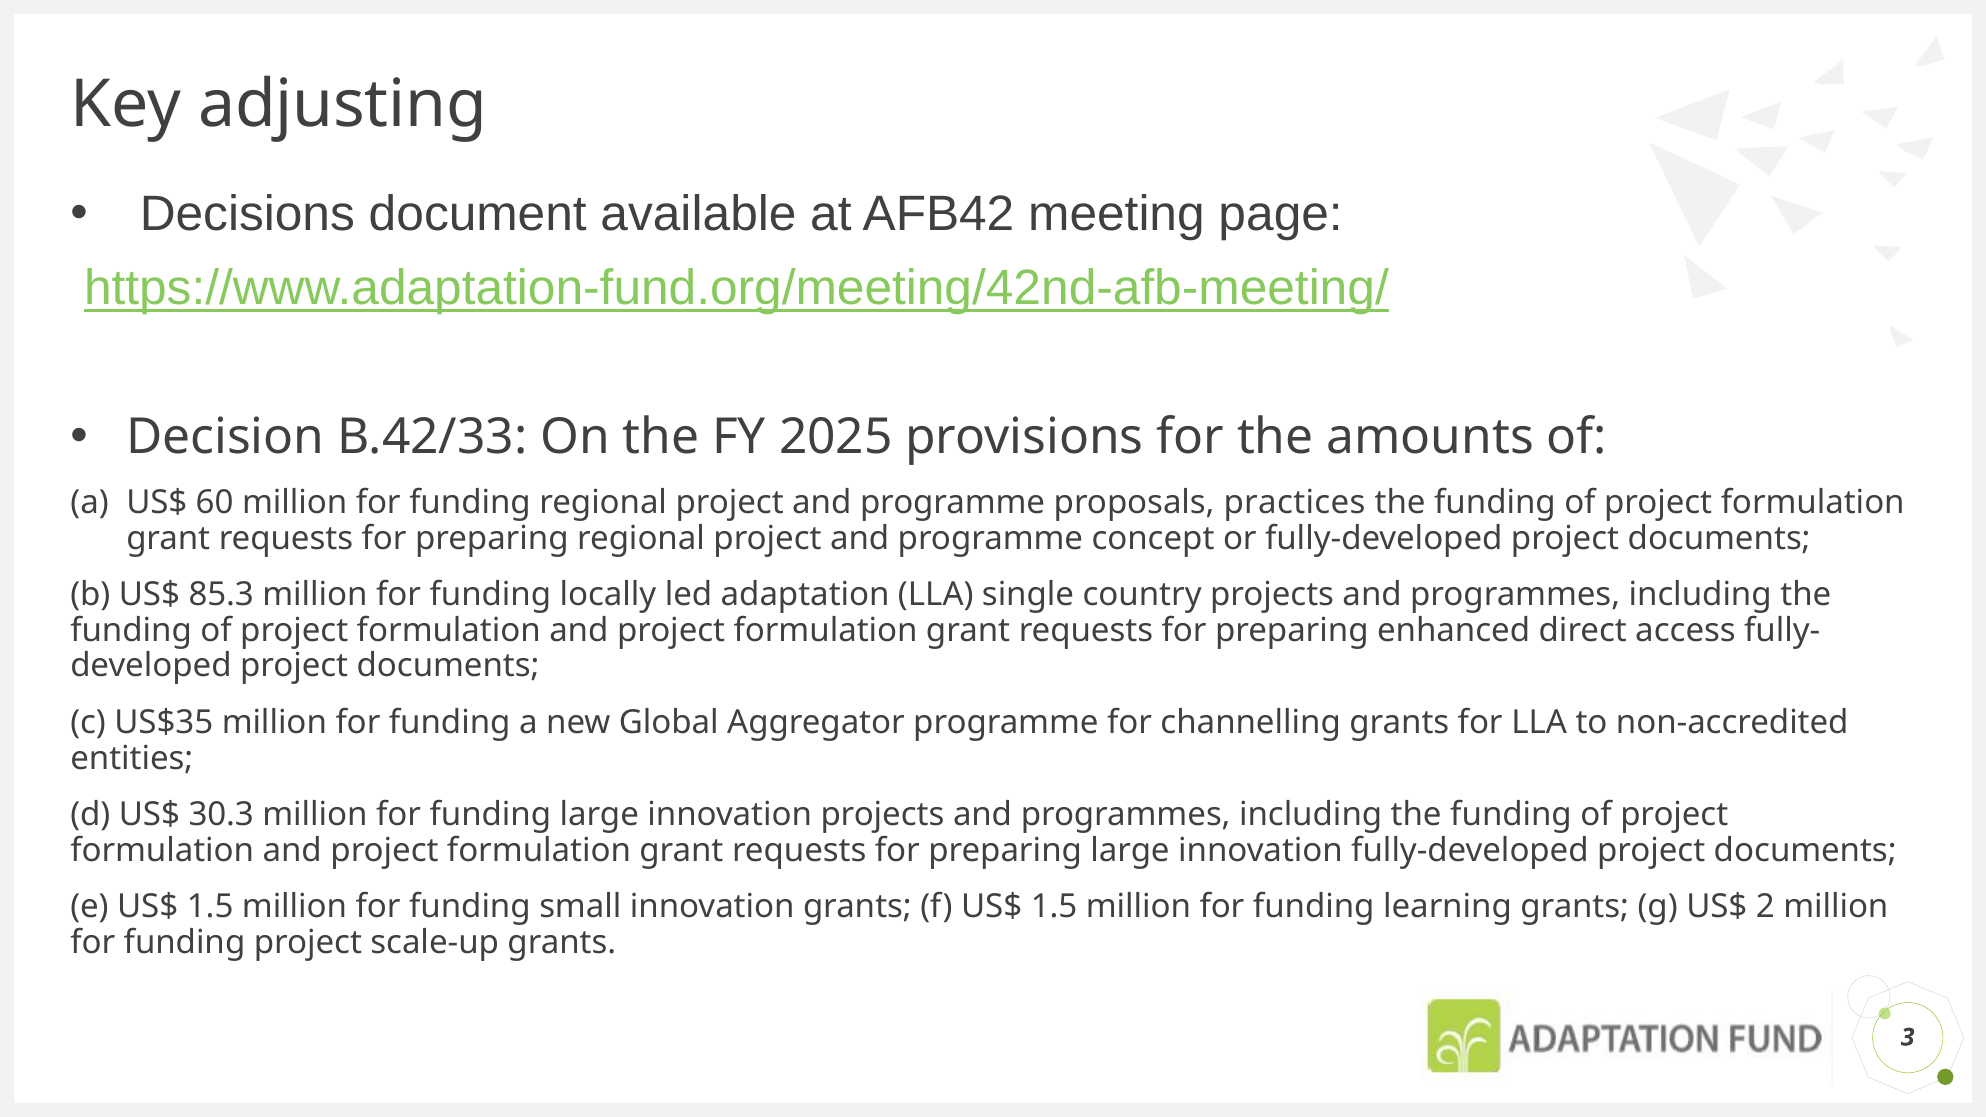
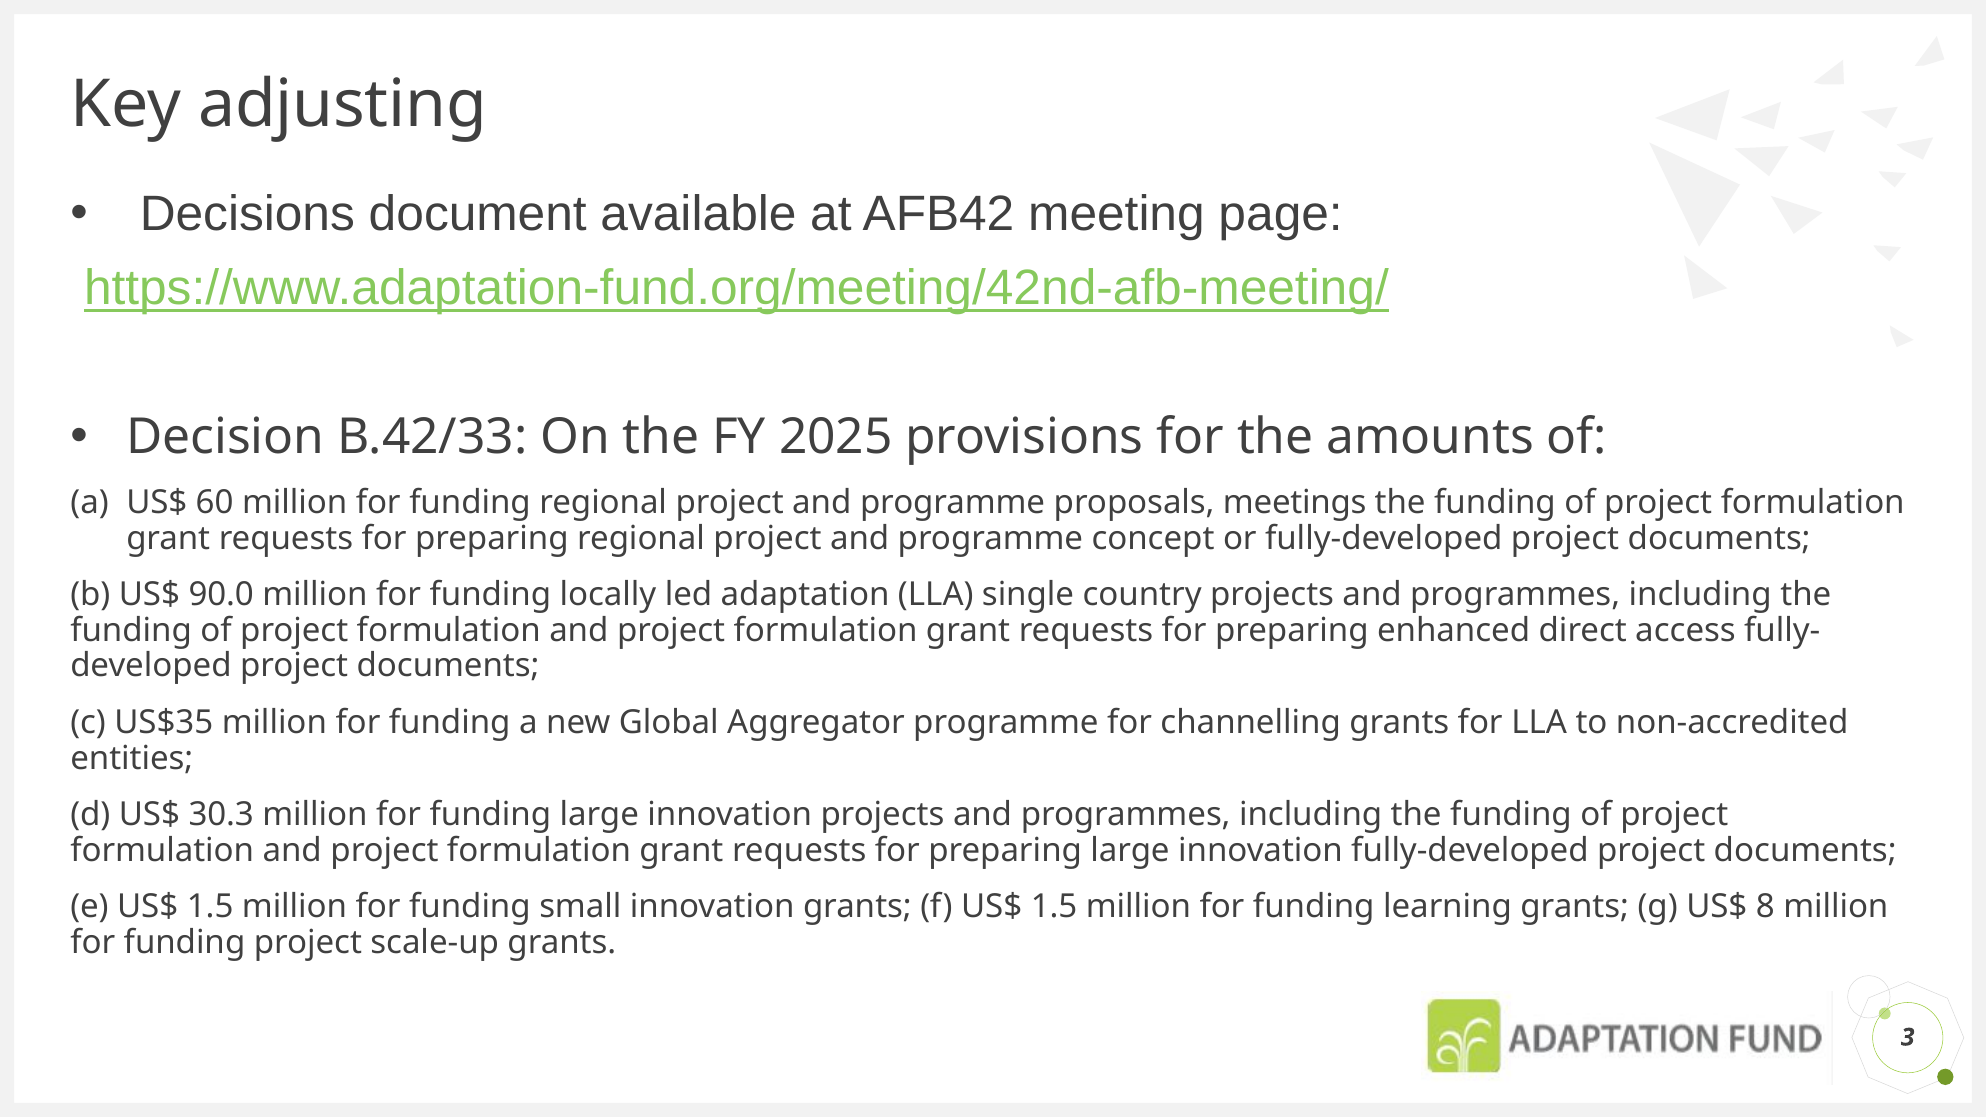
practices: practices -> meetings
85.3: 85.3 -> 90.0
2: 2 -> 8
